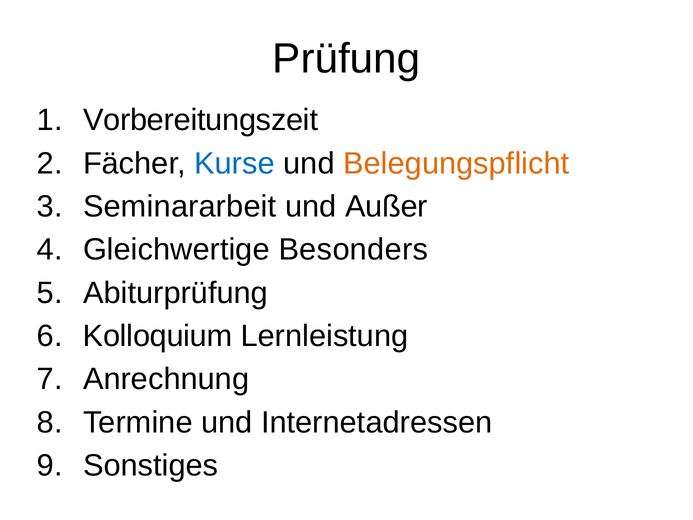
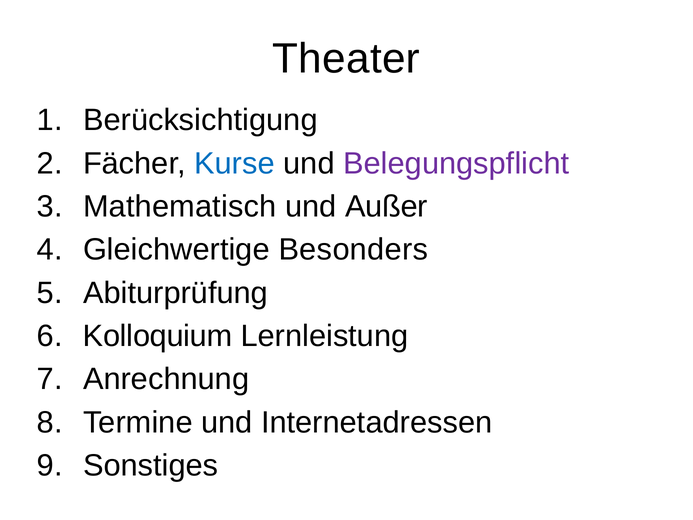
Prüfung: Prüfung -> Theater
Vorbereitungszeit: Vorbereitungszeit -> Berücksichtigung
Belegungspflicht colour: orange -> purple
Seminararbeit: Seminararbeit -> Mathematisch
